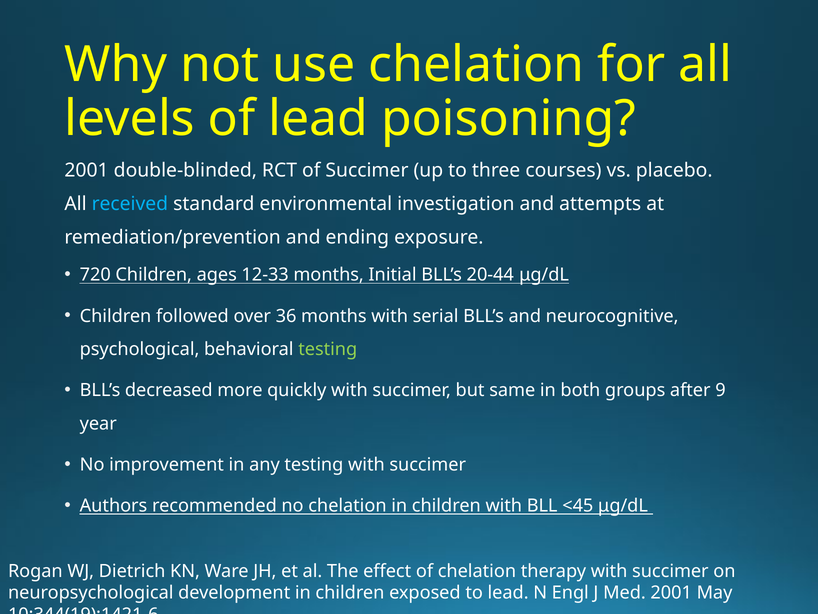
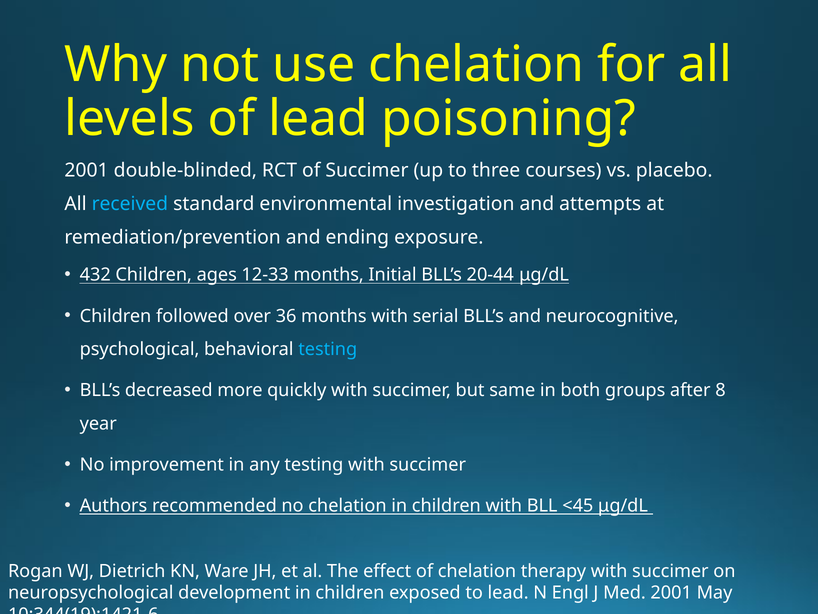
720: 720 -> 432
testing at (328, 349) colour: light green -> light blue
9: 9 -> 8
